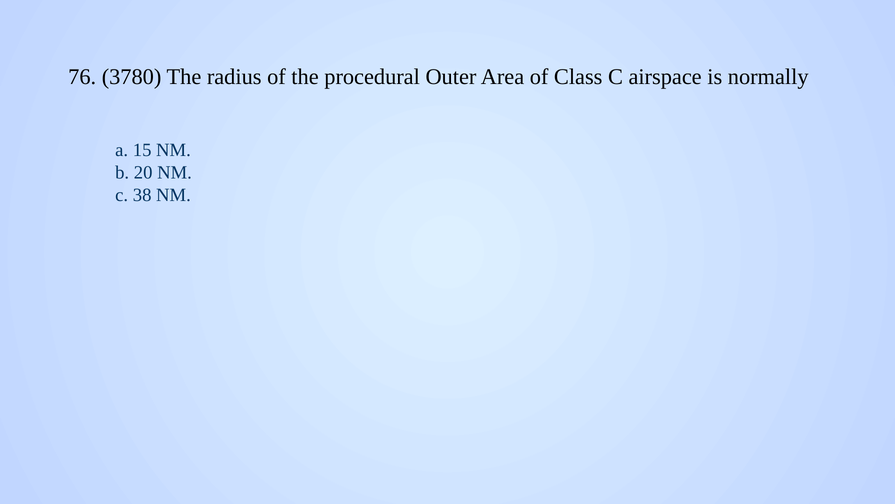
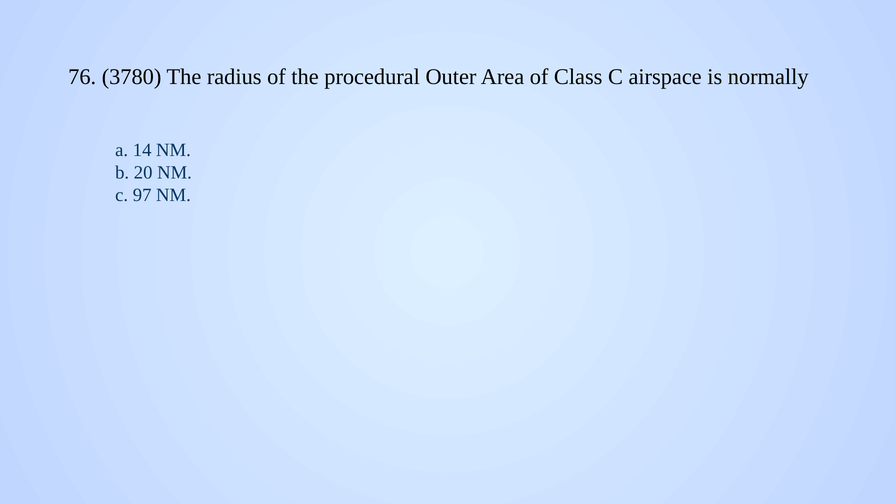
15: 15 -> 14
38: 38 -> 97
